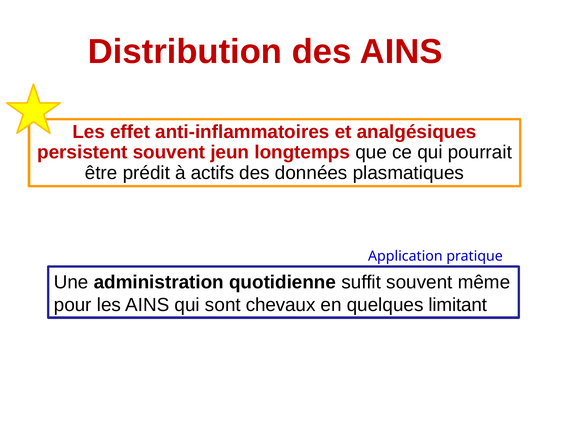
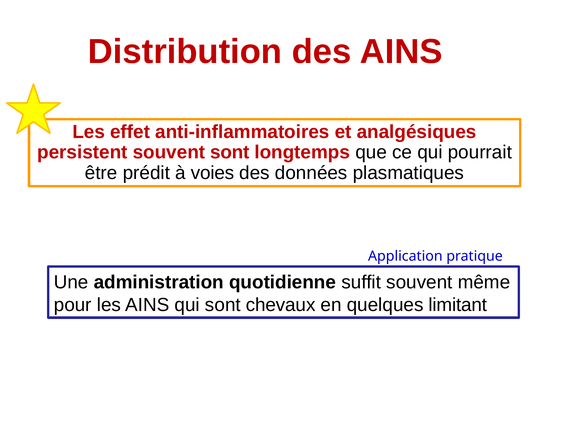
souvent jeun: jeun -> sont
actifs: actifs -> voies
